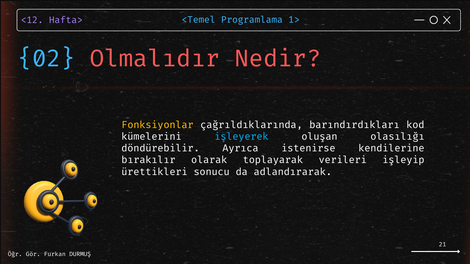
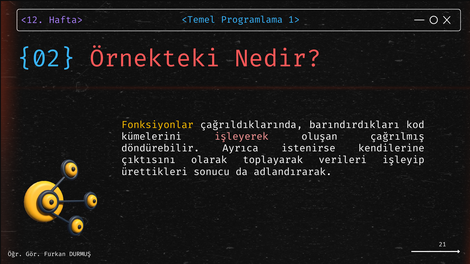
Olmalıdır: Olmalıdır -> Örnekteki
işleyerek colour: light blue -> pink
olasılığı: olasılığı -> çağrılmış
bırakılır: bırakılır -> çıktısını
